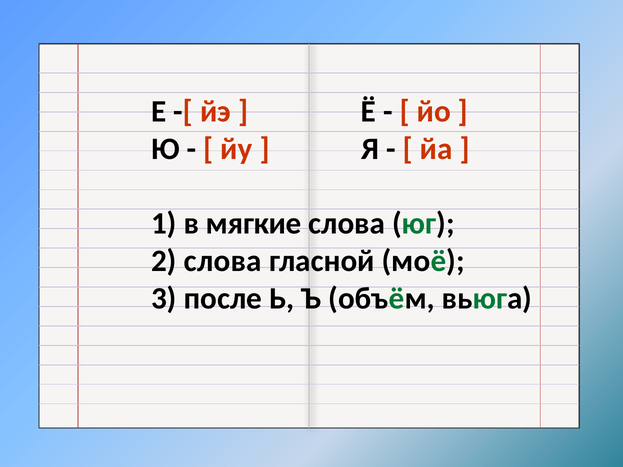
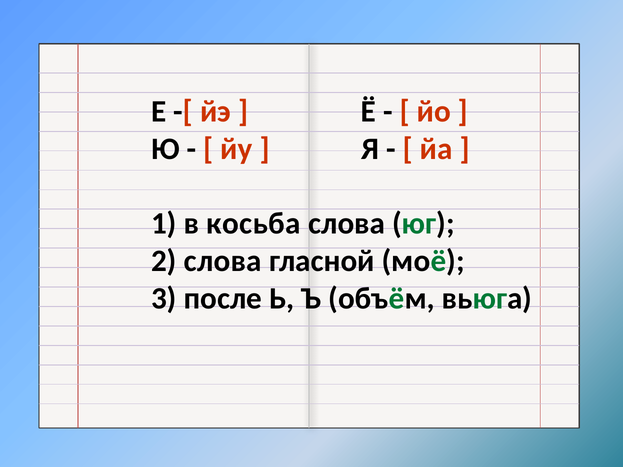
мягкие: мягкие -> косьба
